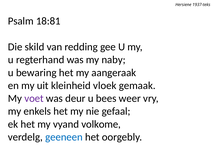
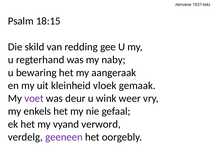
18:81: 18:81 -> 18:15
bees: bees -> wink
volkome: volkome -> verword
geeneen colour: blue -> purple
